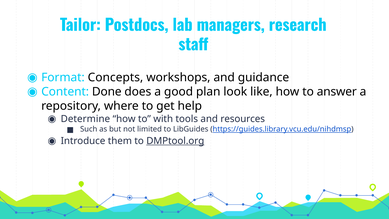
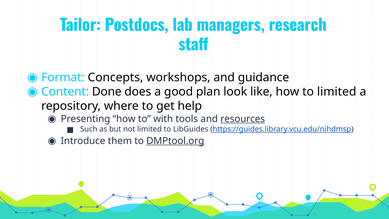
to answer: answer -> limited
Determine: Determine -> Presenting
resources underline: none -> present
